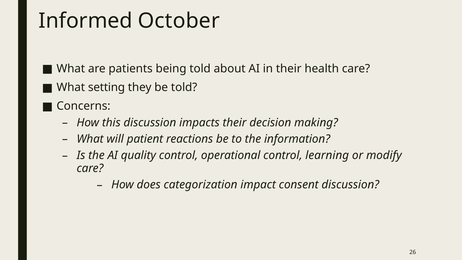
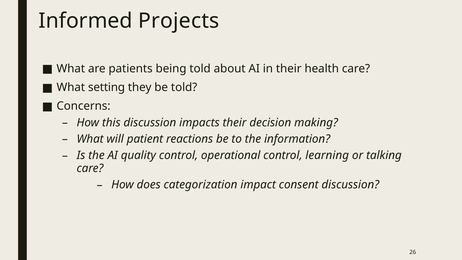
October: October -> Projects
modify: modify -> talking
